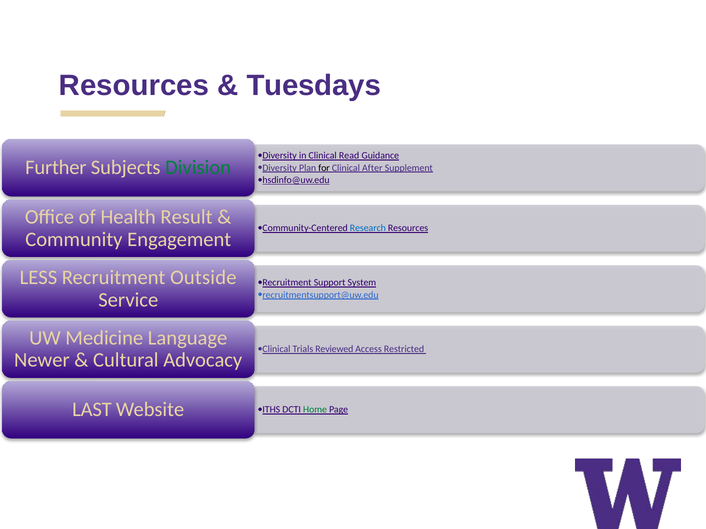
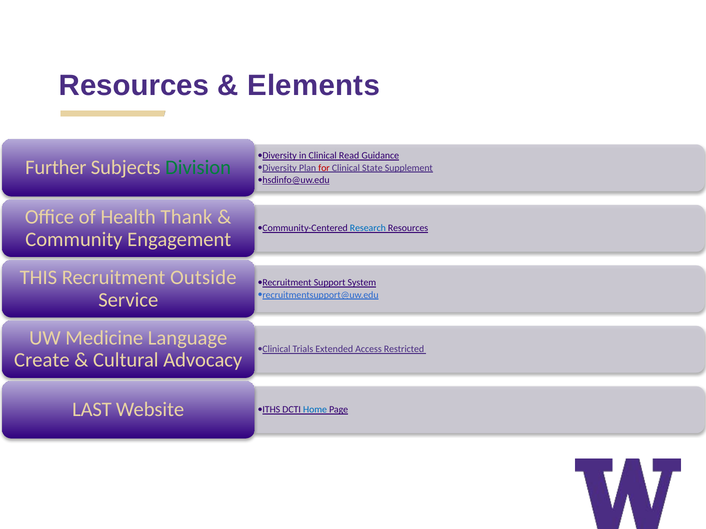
Tuesdays: Tuesdays -> Elements
for colour: black -> red
After: After -> State
Result: Result -> Thank
LESS: LESS -> THIS
Reviewed: Reviewed -> Extended
Newer: Newer -> Create
Home colour: green -> blue
